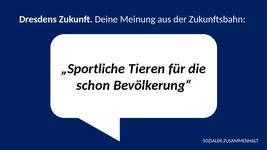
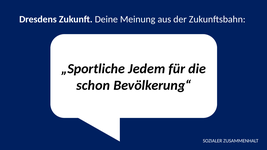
Tieren: Tieren -> Jedem
